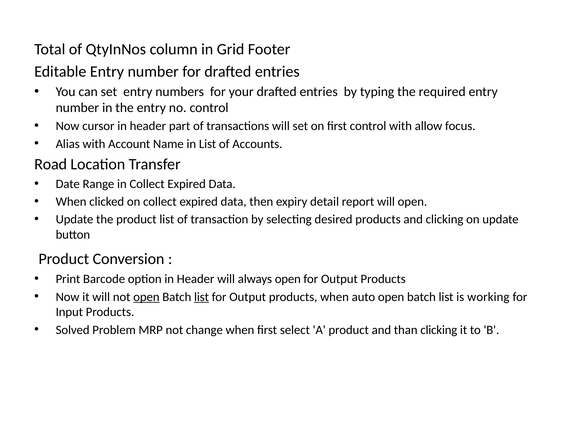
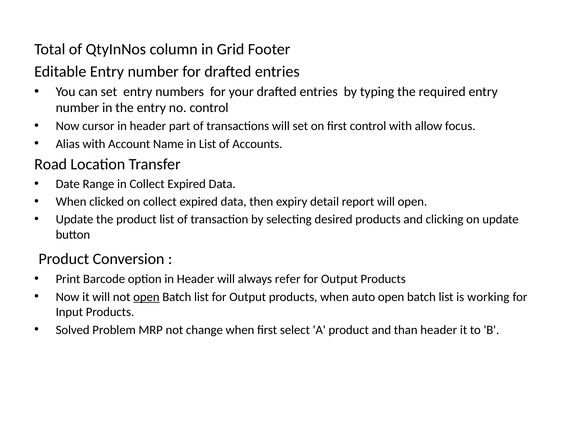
always open: open -> refer
list at (202, 296) underline: present -> none
than clicking: clicking -> header
